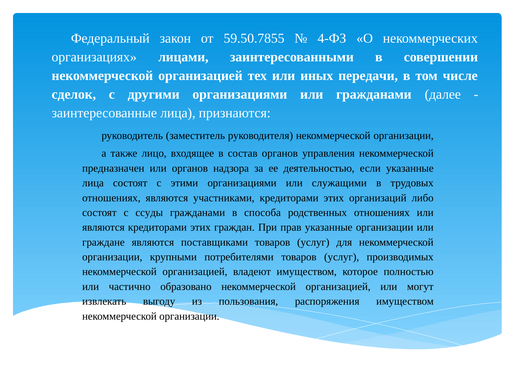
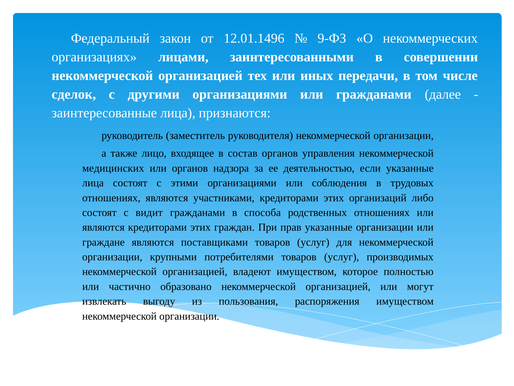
59.50.7855: 59.50.7855 -> 12.01.1496
4-ФЗ: 4-ФЗ -> 9-ФЗ
предназначен: предназначен -> медицинских
служащими: служащими -> соблюдения
ссуды: ссуды -> видит
